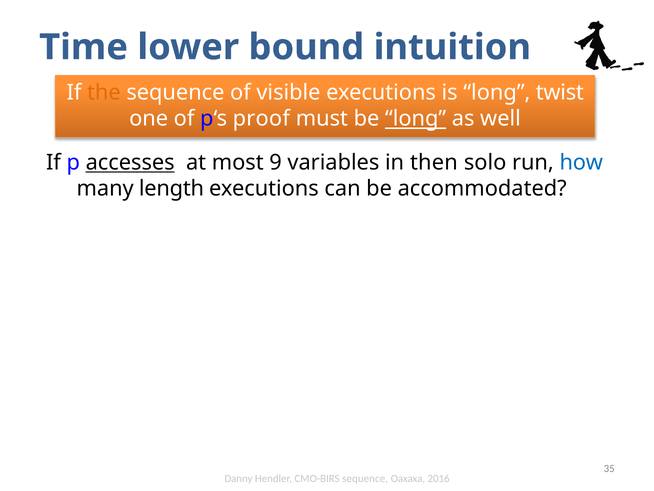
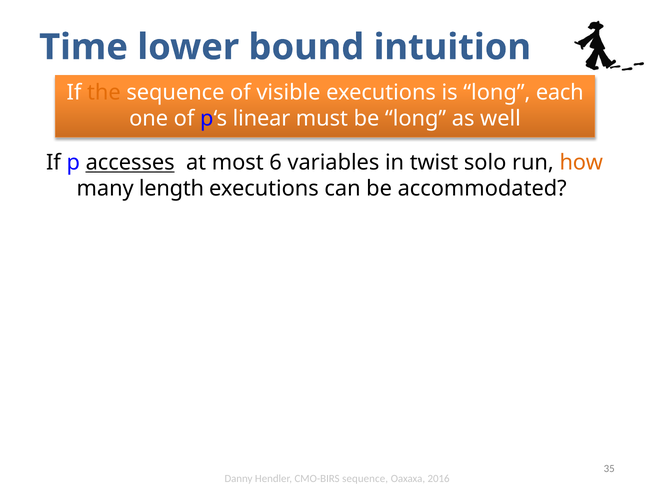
twist: twist -> each
proof: proof -> linear
long at (416, 119) underline: present -> none
9: 9 -> 6
then: then -> twist
how colour: blue -> orange
